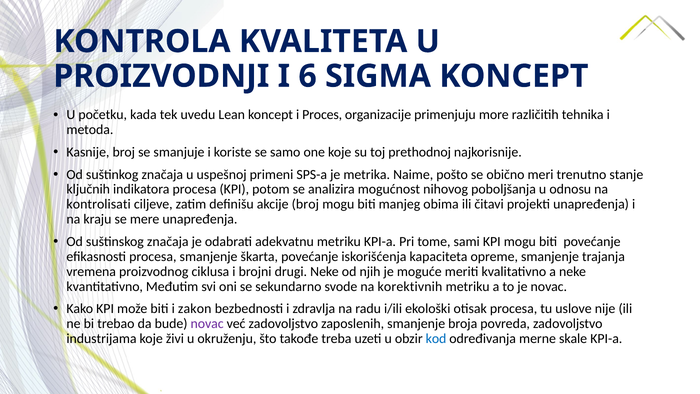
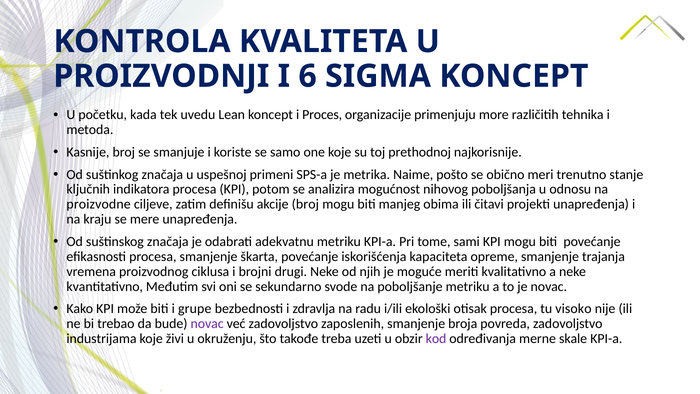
kontrolisati: kontrolisati -> proizvodne
korektivnih: korektivnih -> poboljšanje
zakon: zakon -> grupe
uslove: uslove -> visoko
kod colour: blue -> purple
